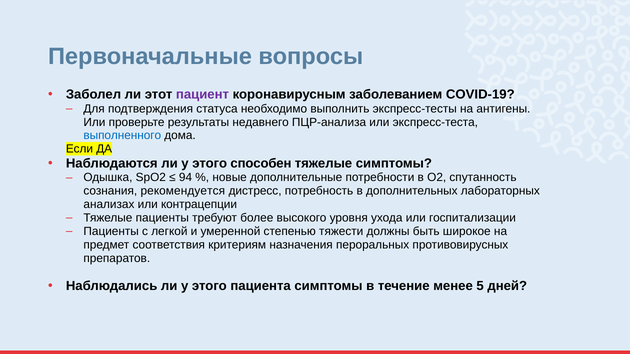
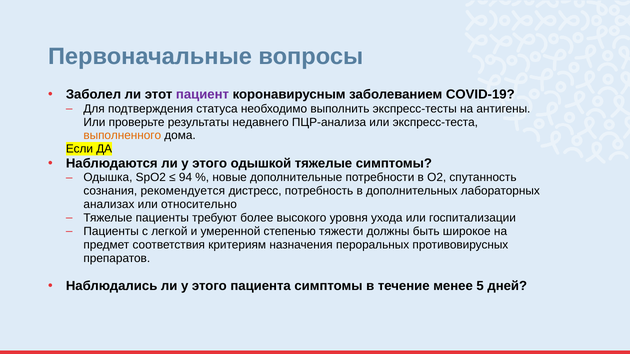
выполненного colour: blue -> orange
способен: способен -> одышкой
контрацепции: контрацепции -> относительно
